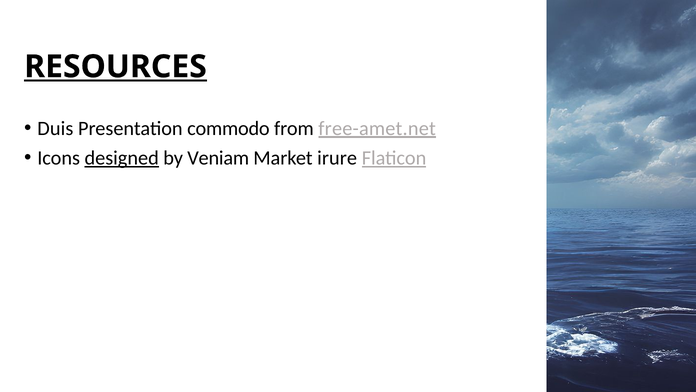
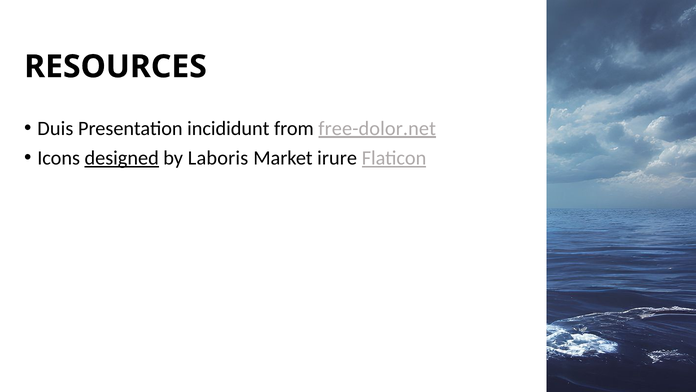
RESOURCES underline: present -> none
commodo: commodo -> incididunt
free-amet.net: free-amet.net -> free-dolor.net
Veniam: Veniam -> Laboris
